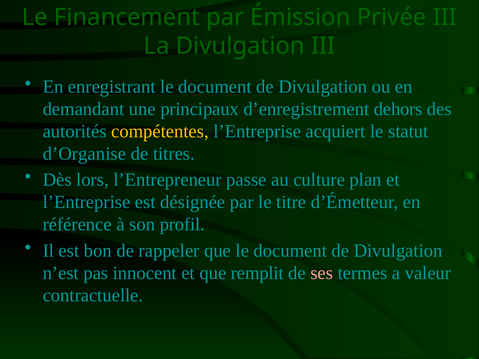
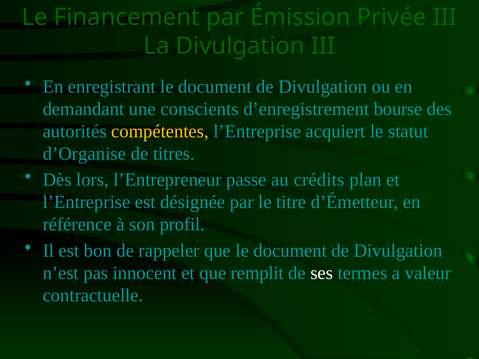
principaux: principaux -> conscients
dehors: dehors -> bourse
culture: culture -> crédits
ses colour: pink -> white
